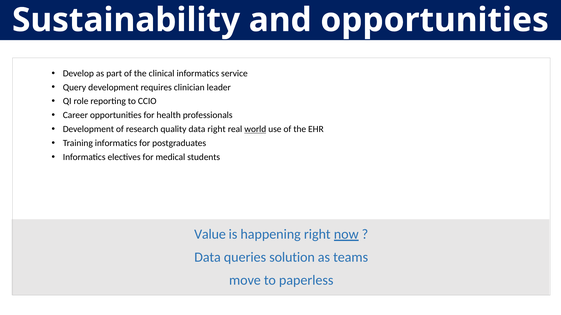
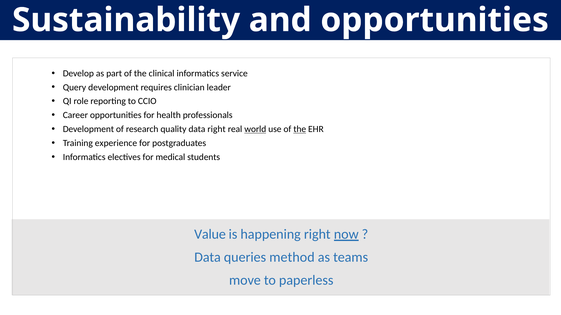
the at (300, 129) underline: none -> present
Training informatics: informatics -> experience
solution: solution -> method
